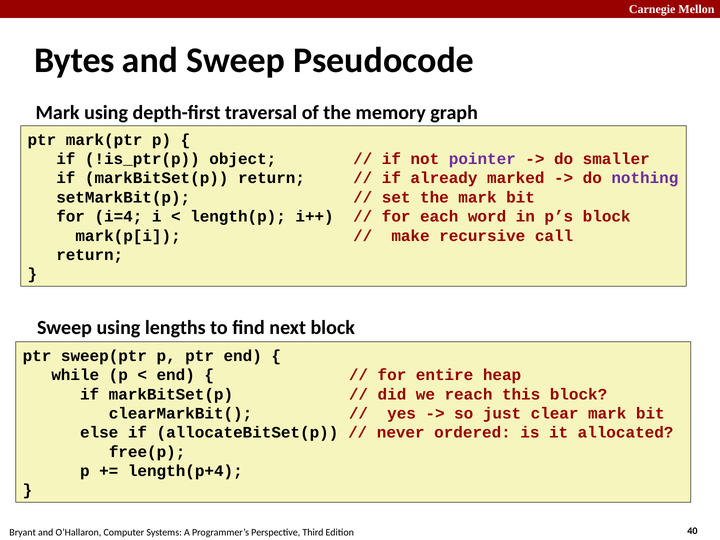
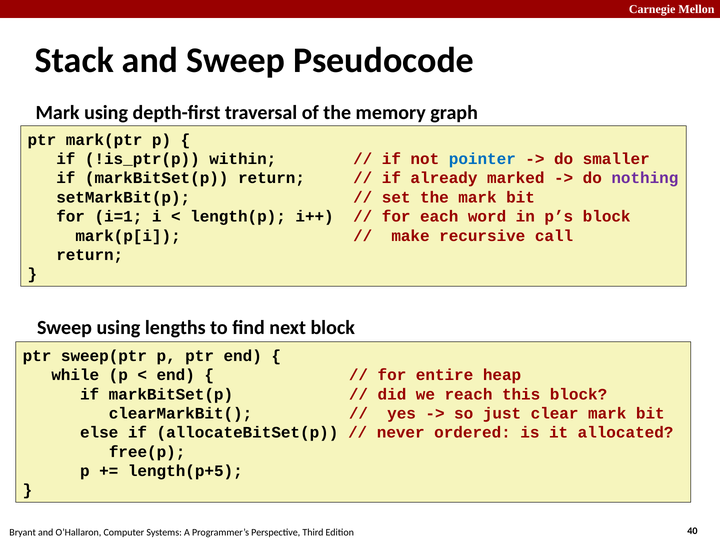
Bytes: Bytes -> Stack
object: object -> within
pointer colour: purple -> blue
i=4: i=4 -> i=1
length(p+4: length(p+4 -> length(p+5
